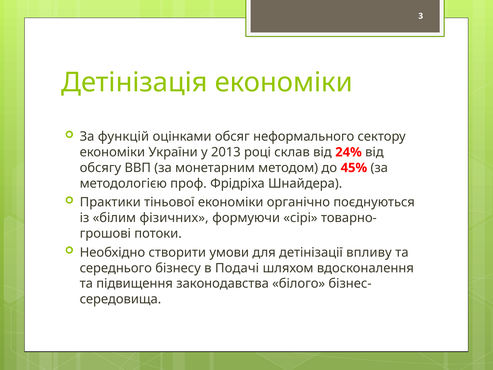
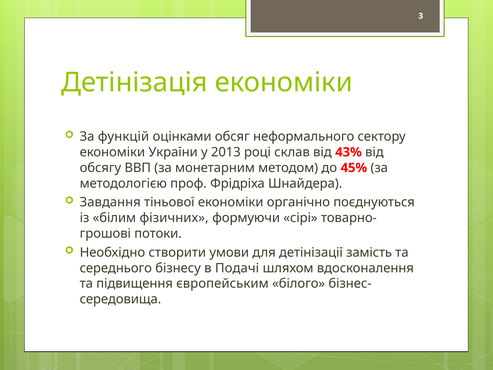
24%: 24% -> 43%
Практики: Практики -> Завдання
впливу: впливу -> замість
законодавства: законодавства -> європейським
